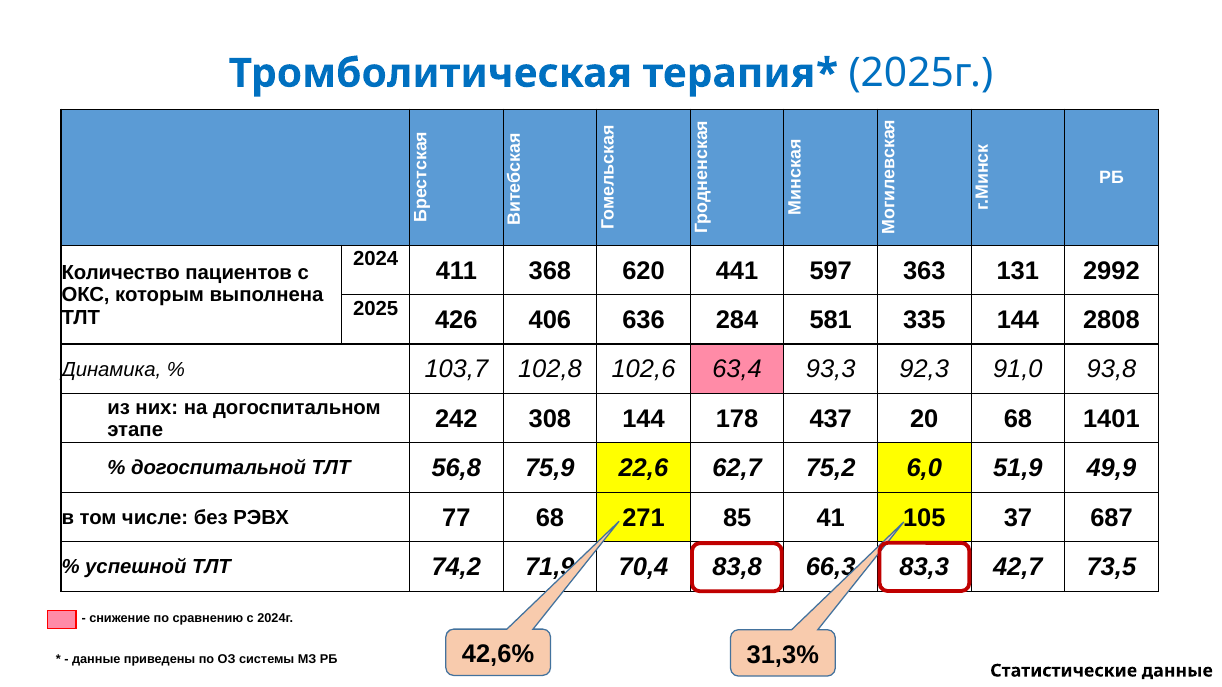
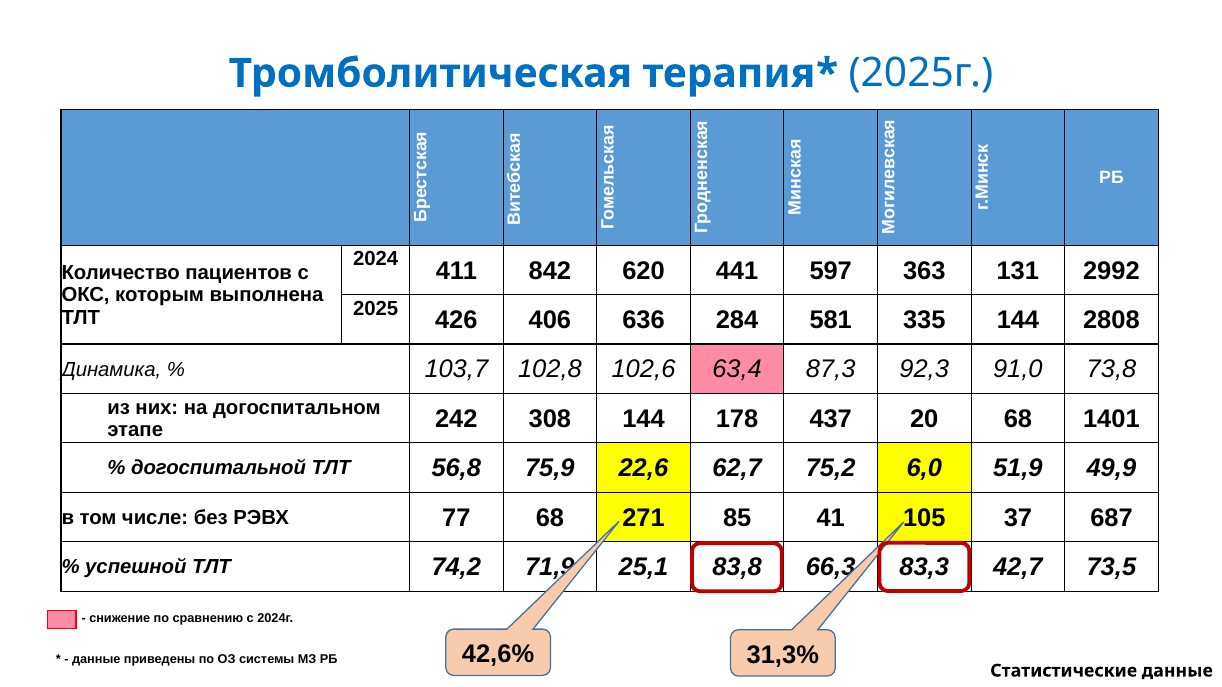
368: 368 -> 842
93,3: 93,3 -> 87,3
93,8: 93,8 -> 73,8
70,4: 70,4 -> 25,1
